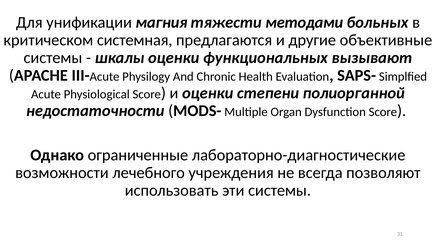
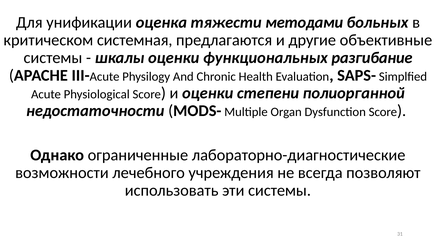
магния: магния -> оценка
вызывают: вызывают -> разгибание
